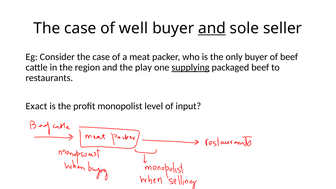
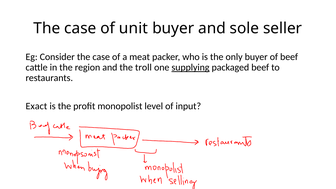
well: well -> unit
and at (212, 28) underline: present -> none
play: play -> troll
